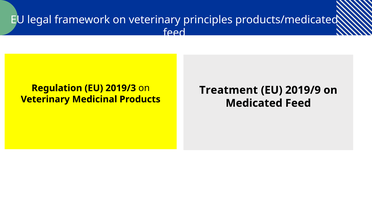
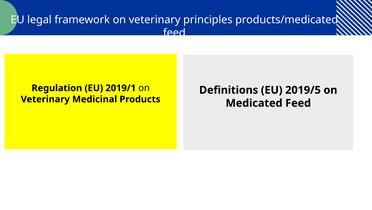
2019/3: 2019/3 -> 2019/1
Treatment: Treatment -> Definitions
2019/9: 2019/9 -> 2019/5
